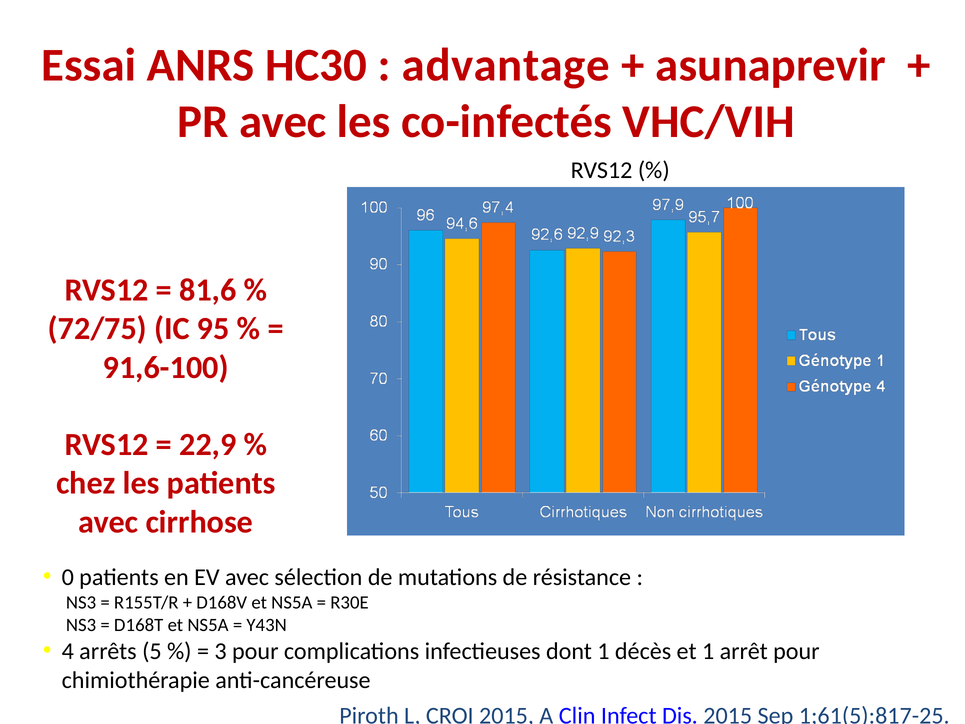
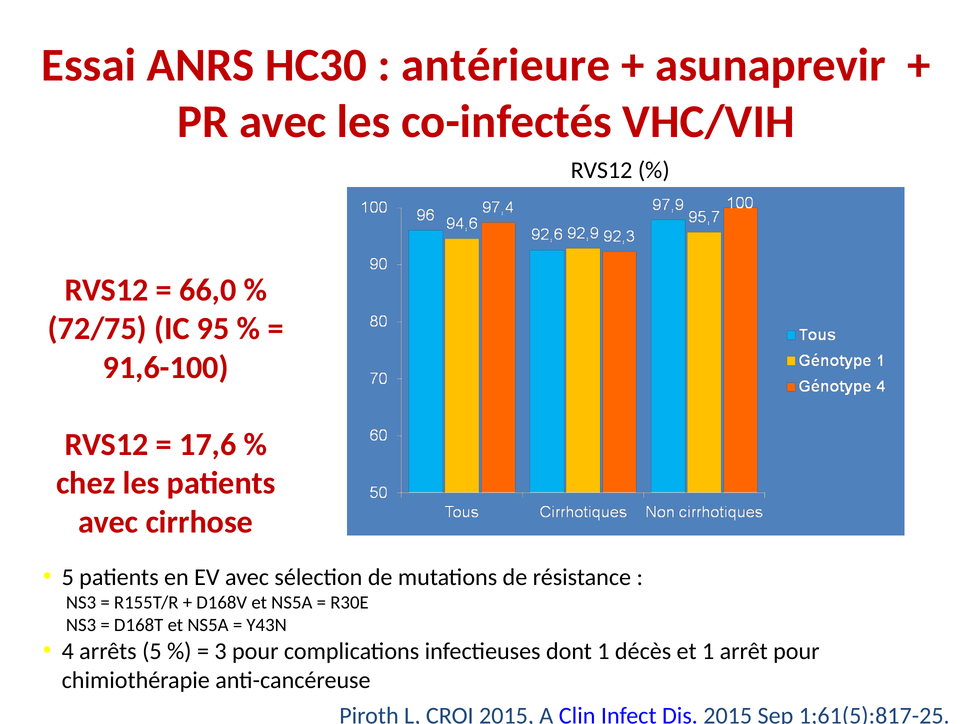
advantage: advantage -> antérieure
81,6: 81,6 -> 66,0
22,9: 22,9 -> 17,6
0 at (68, 577): 0 -> 5
